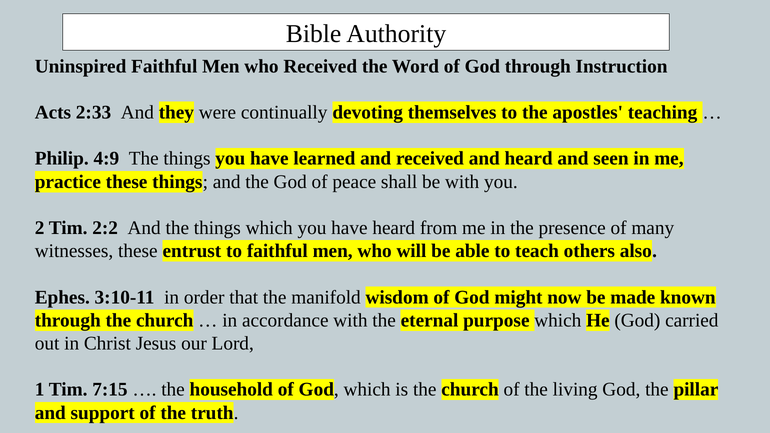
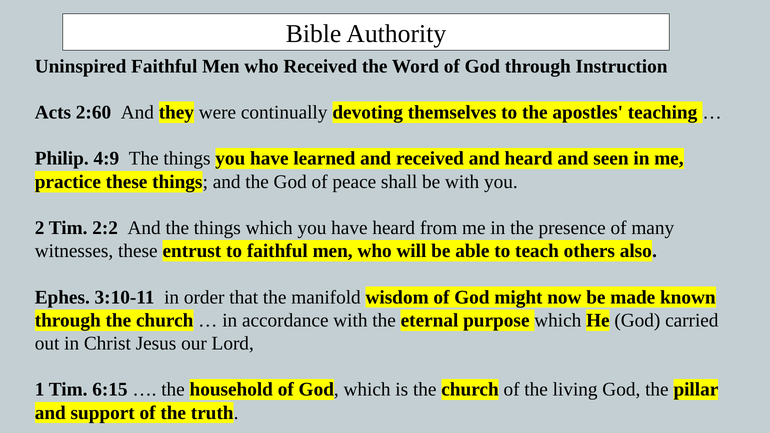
2:33: 2:33 -> 2:60
7:15: 7:15 -> 6:15
